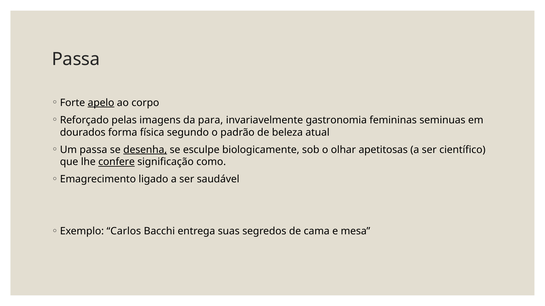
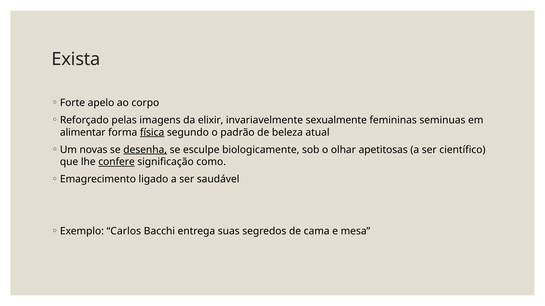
Passa at (76, 59): Passa -> Exista
apelo underline: present -> none
para: para -> elixir
gastronomia: gastronomia -> sexualmente
dourados: dourados -> alimentar
física underline: none -> present
Um passa: passa -> novas
